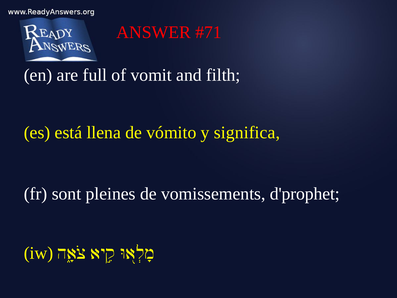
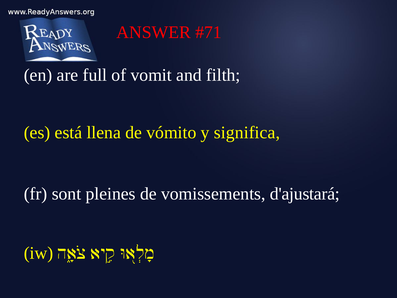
d'prophet: d'prophet -> d'ajustará
